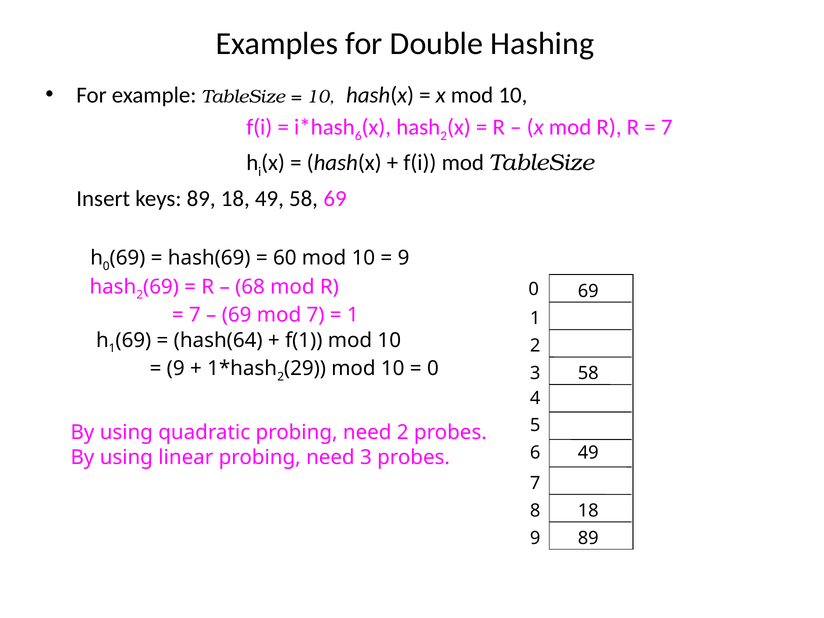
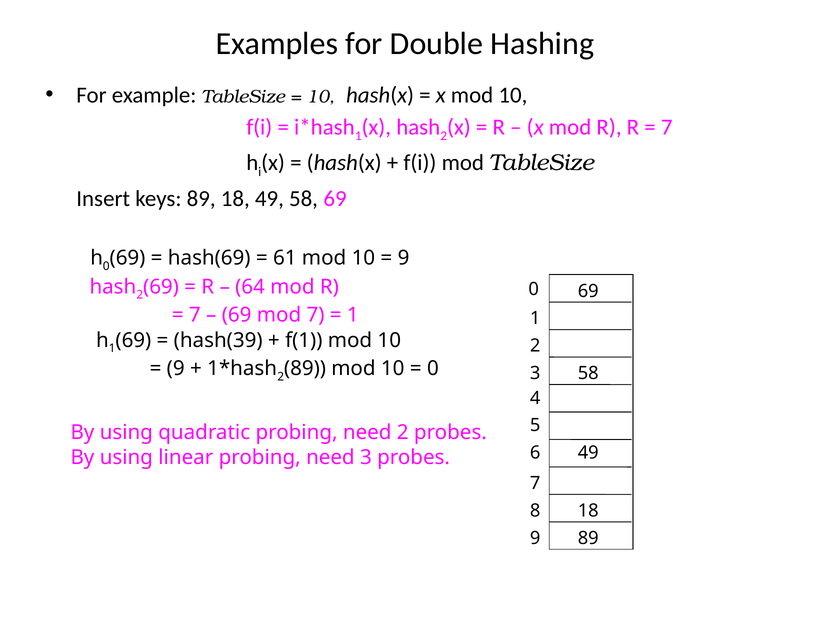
6 at (358, 136): 6 -> 1
60: 60 -> 61
68: 68 -> 64
hash(64: hash(64 -> hash(39
2 29: 29 -> 89
